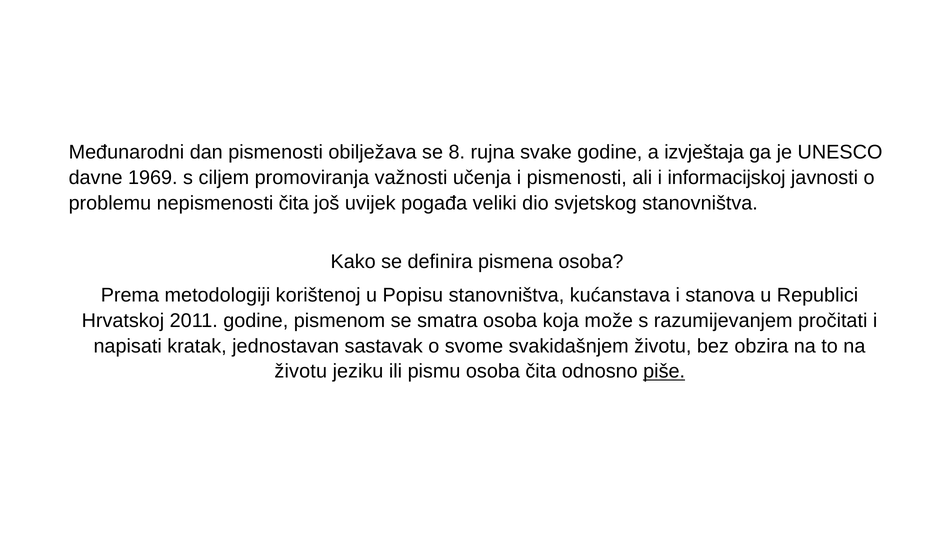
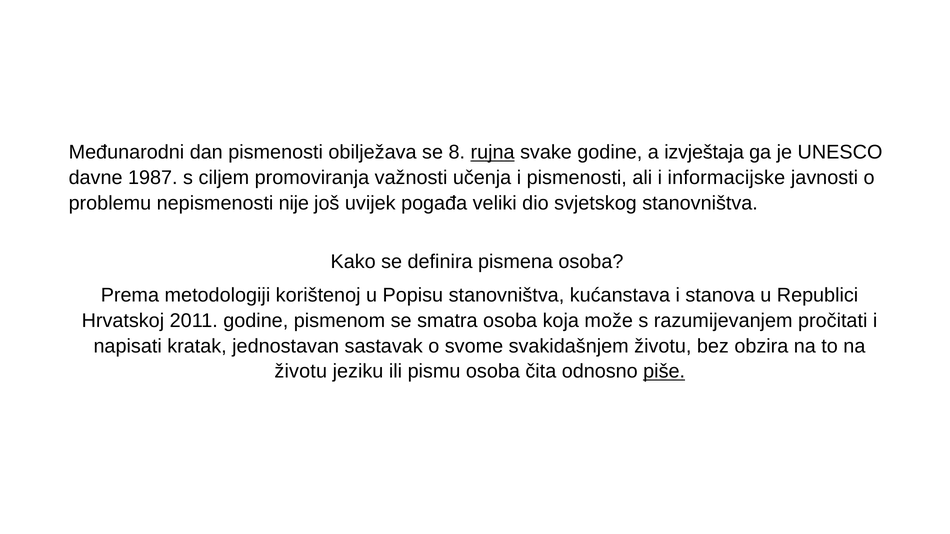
rujna underline: none -> present
1969: 1969 -> 1987
informacijskoj: informacijskoj -> informacijske
nepismenosti čita: čita -> nije
